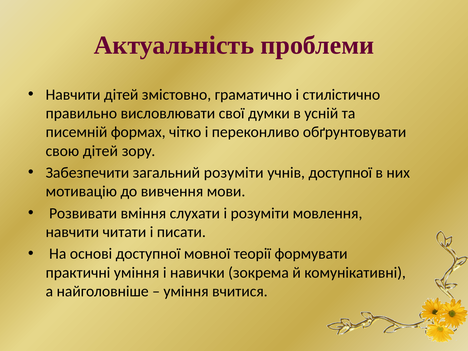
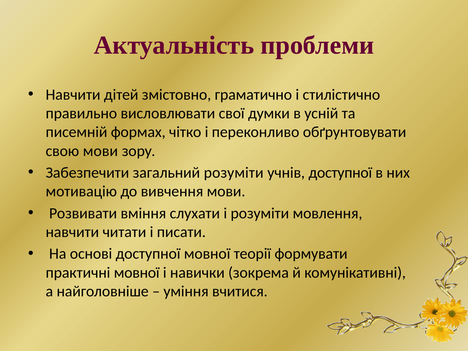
свою дітей: дітей -> мови
практичні уміння: уміння -> мовної
